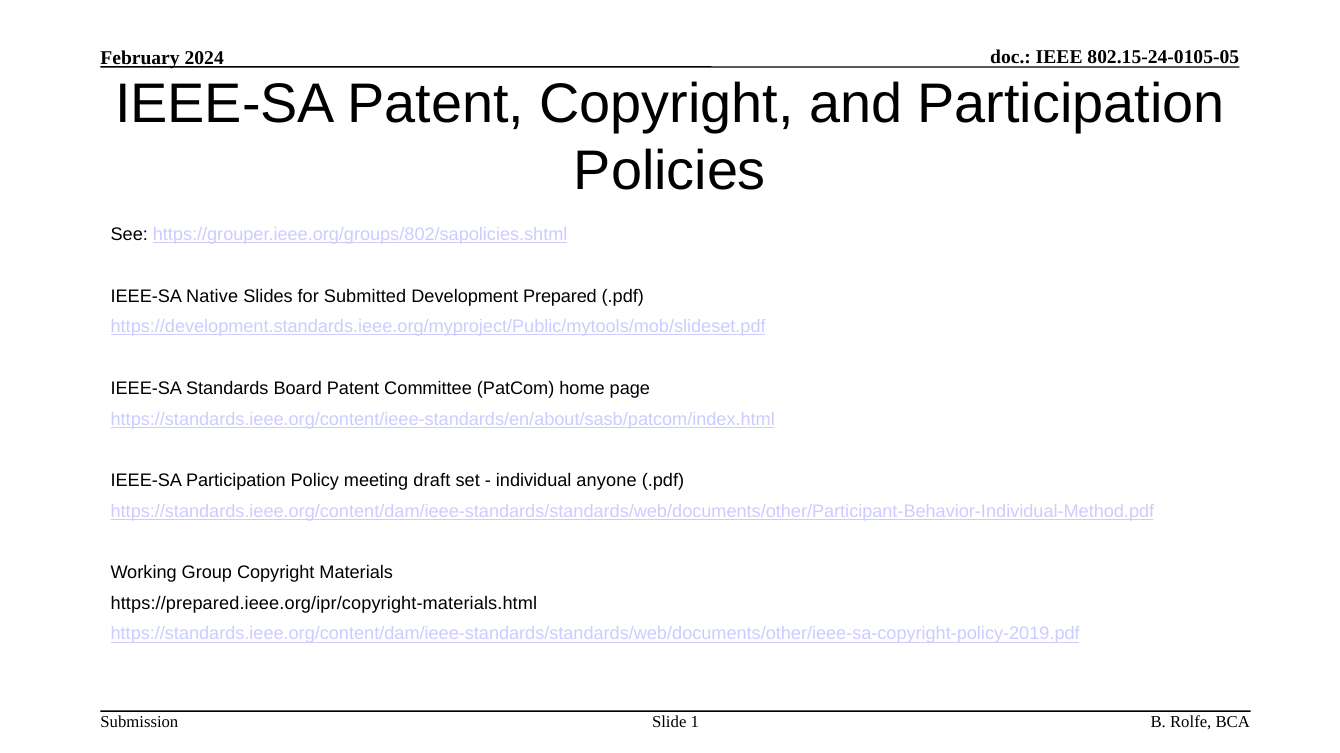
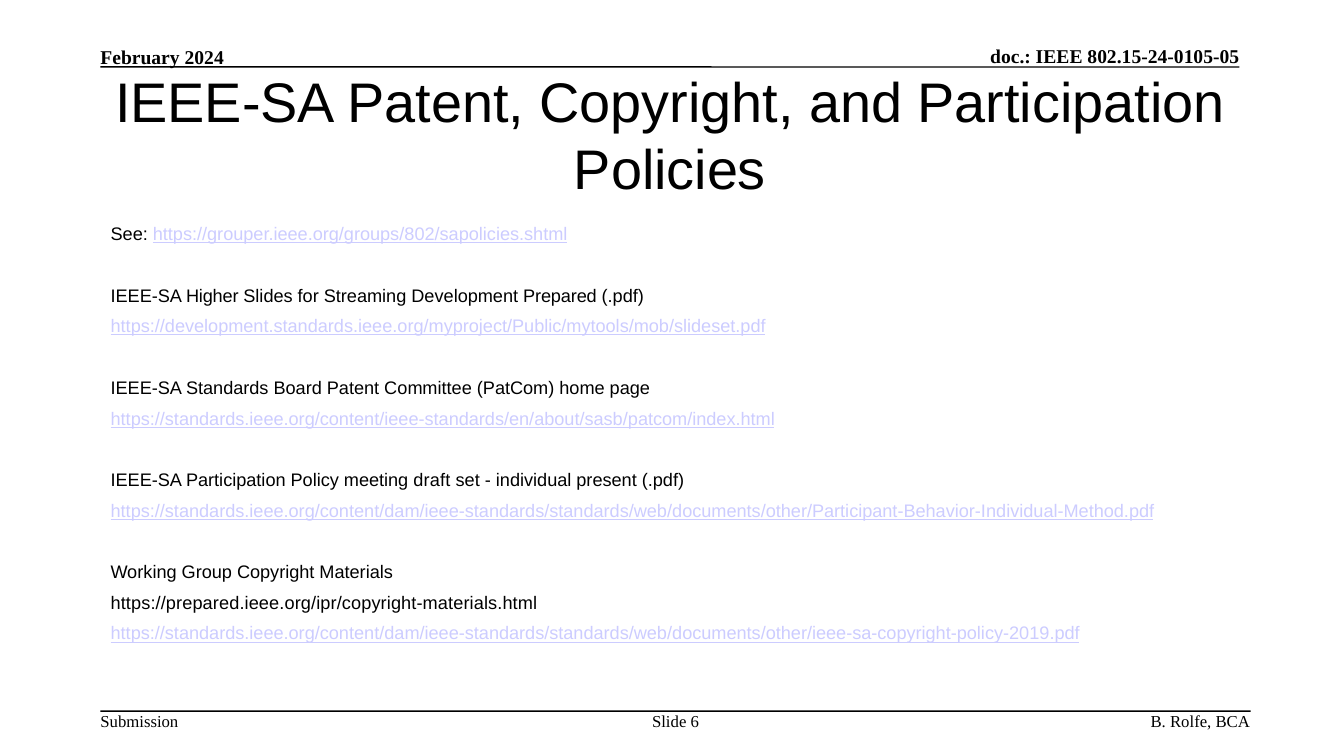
Native: Native -> Higher
Submitted: Submitted -> Streaming
anyone: anyone -> present
1: 1 -> 6
